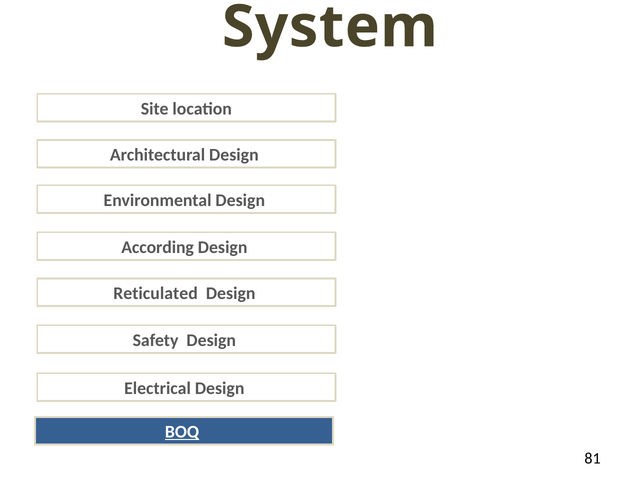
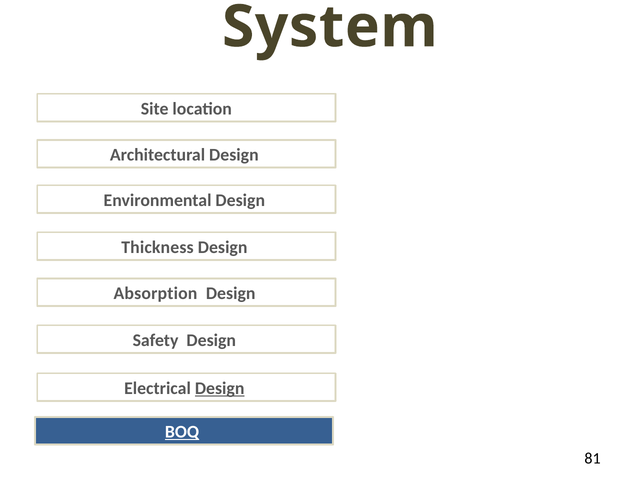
According: According -> Thickness
Reticulated: Reticulated -> Absorption
Design at (220, 388) underline: none -> present
